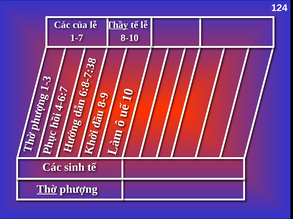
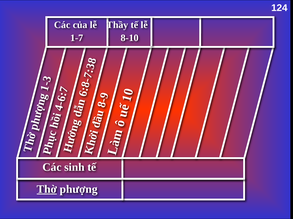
Thầy underline: present -> none
